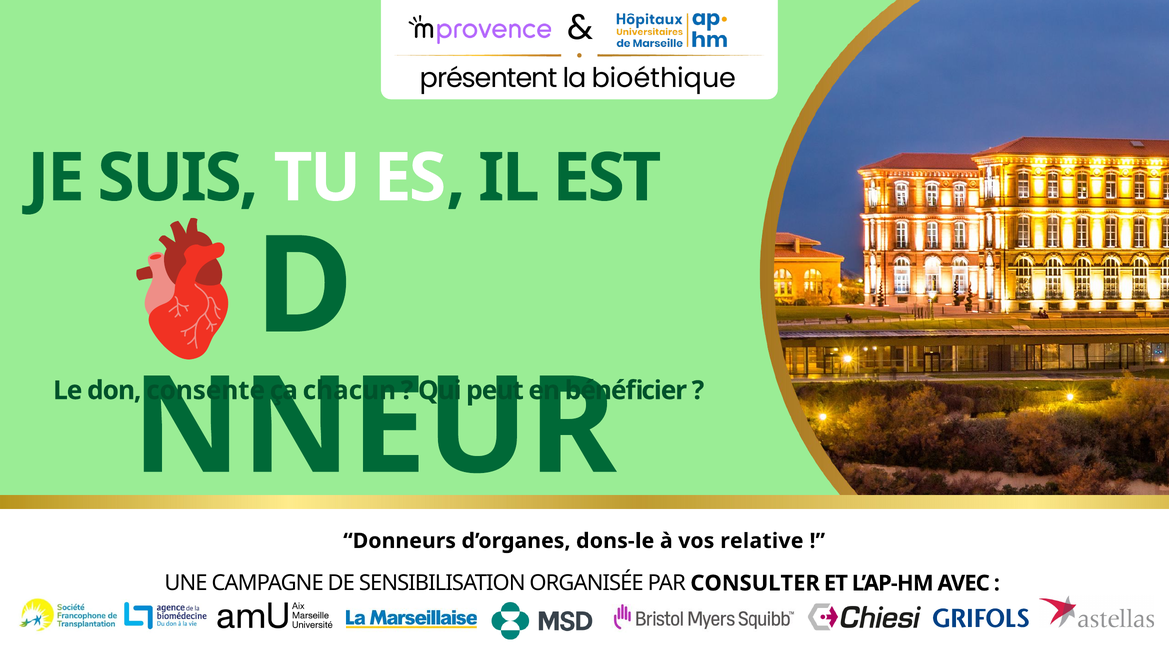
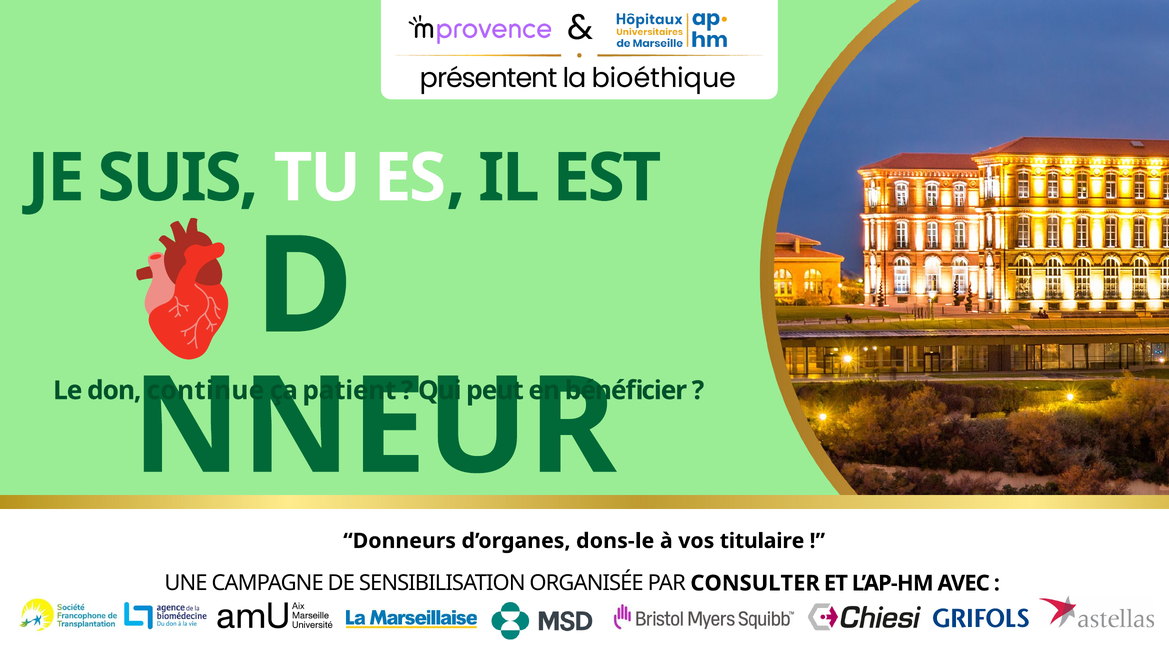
consente: consente -> continue
chacun: chacun -> patient
relative: relative -> titulaire
